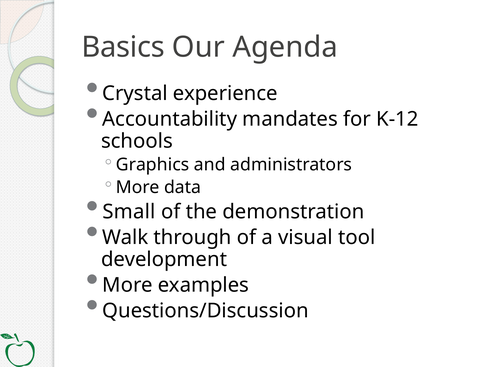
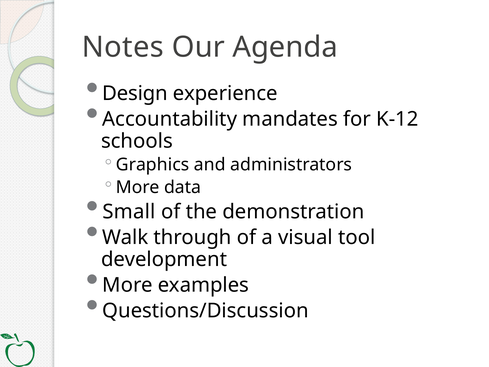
Basics: Basics -> Notes
Crystal: Crystal -> Design
